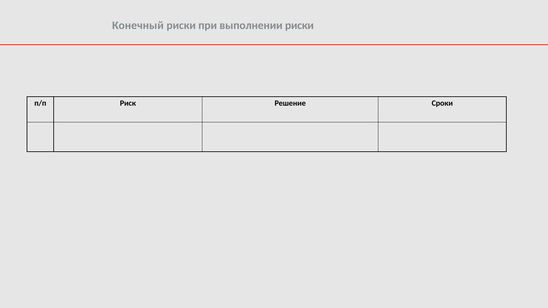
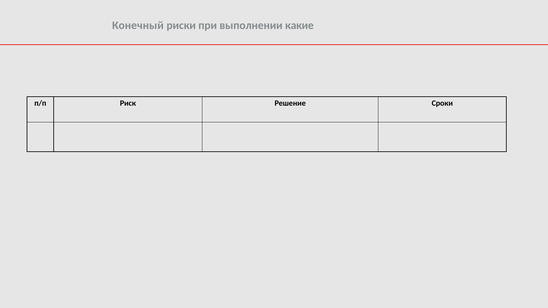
выполнении риски: риски -> какие
